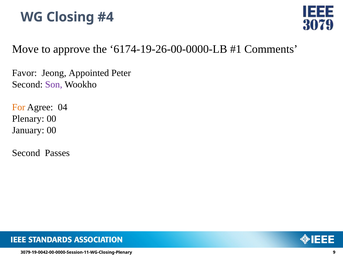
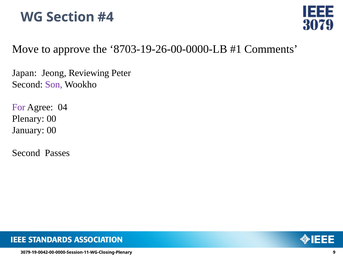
Closing: Closing -> Section
6174-19-26-00-0000-LB: 6174-19-26-00-0000-LB -> 8703-19-26-00-0000-LB
Favor: Favor -> Japan
Appointed: Appointed -> Reviewing
For colour: orange -> purple
